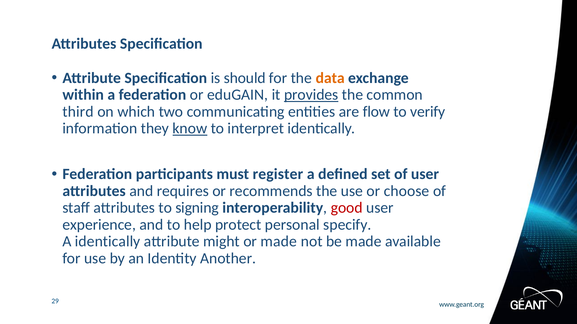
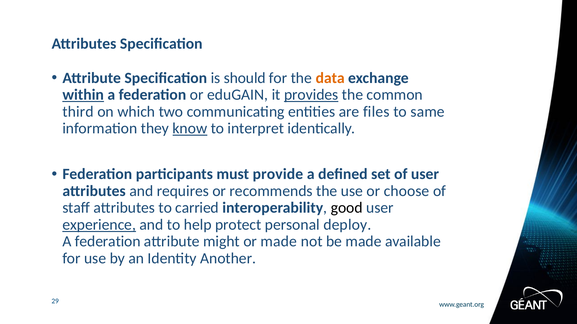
within underline: none -> present
flow: flow -> files
verify: verify -> same
register: register -> provide
signing: signing -> carried
good colour: red -> black
experience underline: none -> present
specify: specify -> deploy
identically at (108, 242): identically -> federation
